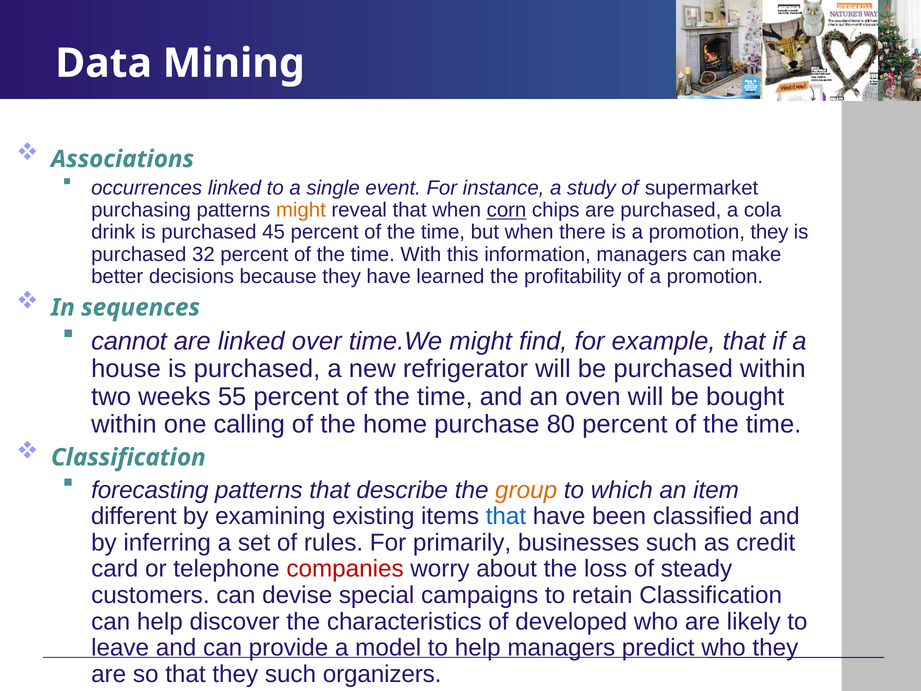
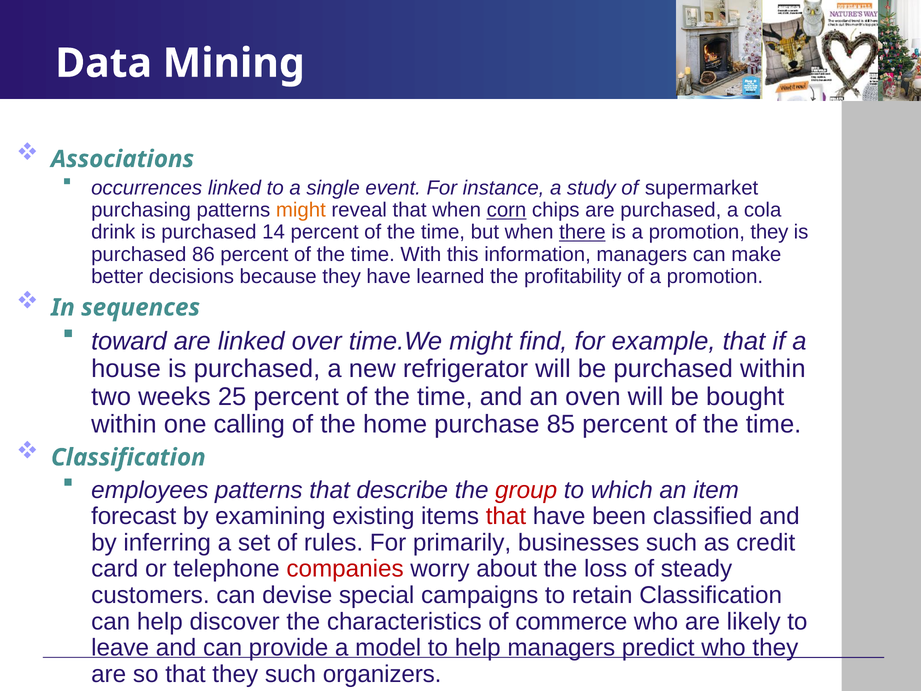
45: 45 -> 14
there underline: none -> present
32: 32 -> 86
cannot: cannot -> toward
55: 55 -> 25
80: 80 -> 85
forecasting: forecasting -> employees
group colour: orange -> red
different: different -> forecast
that at (506, 516) colour: blue -> red
developed: developed -> commerce
